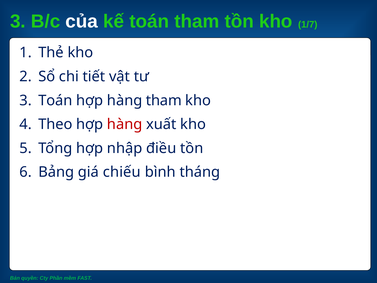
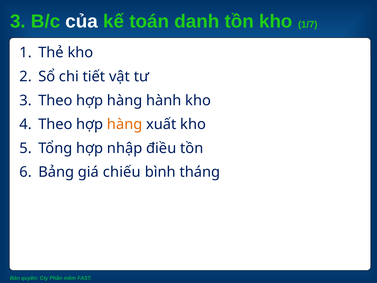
toán tham: tham -> danh
3 Toán: Toán -> Theo
hàng tham: tham -> hành
hàng at (125, 124) colour: red -> orange
